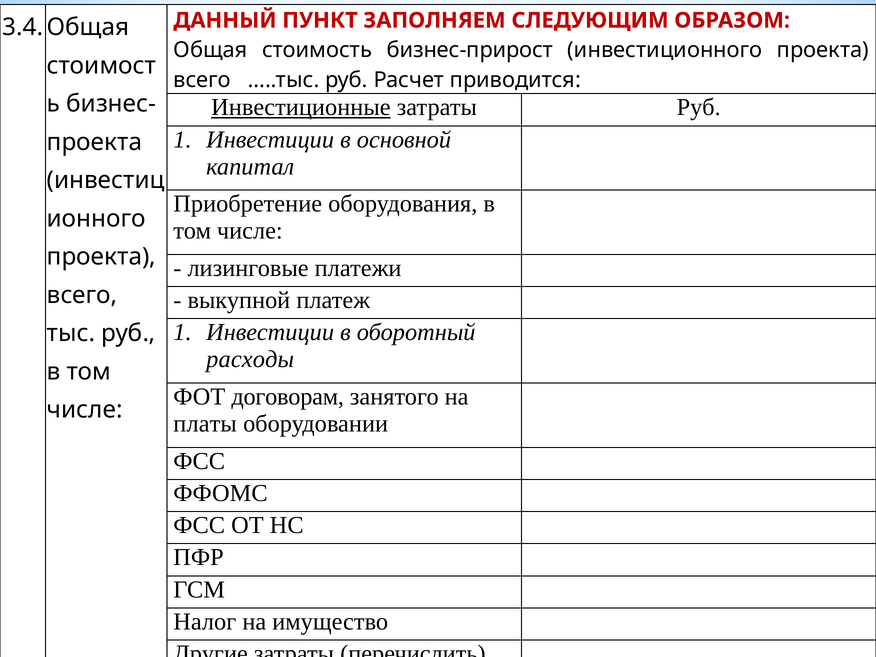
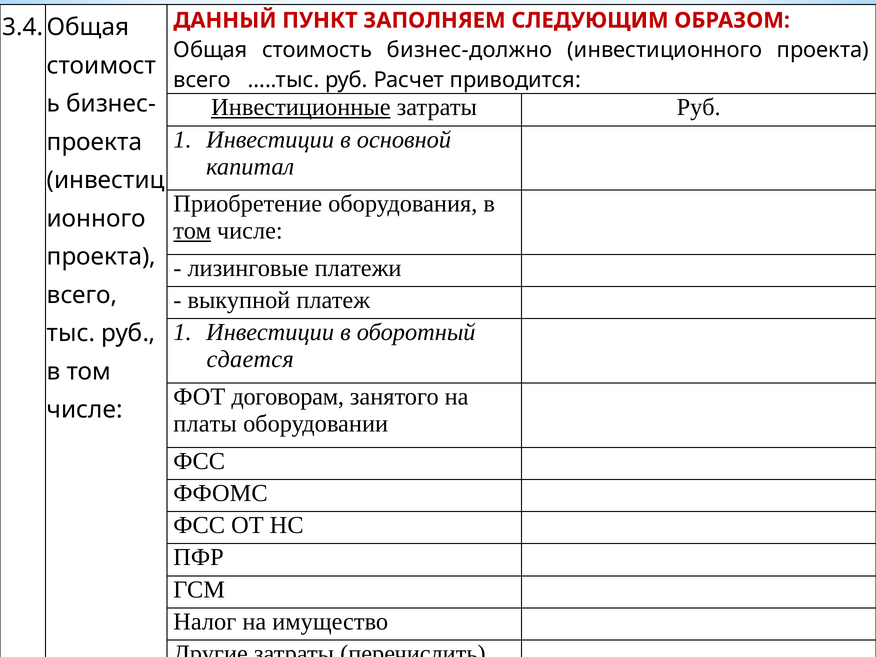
бизнес-прирост: бизнес-прирост -> бизнес-должно
том at (192, 231) underline: none -> present
расходы: расходы -> сдается
